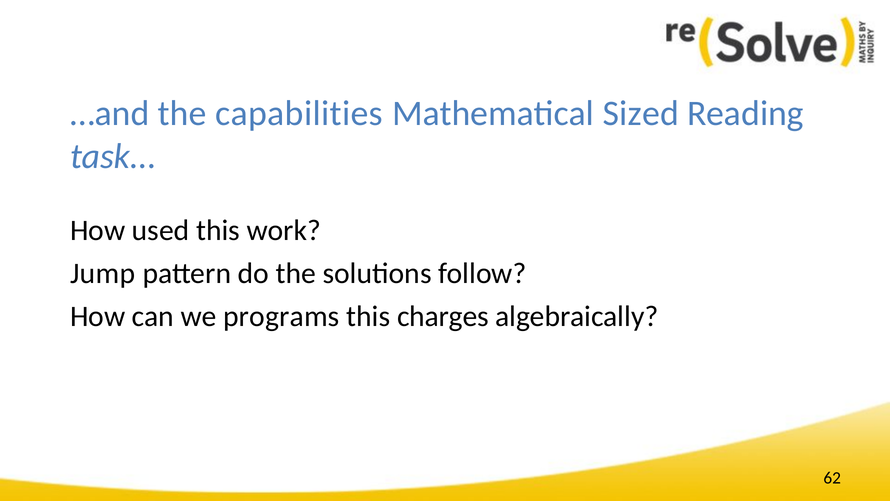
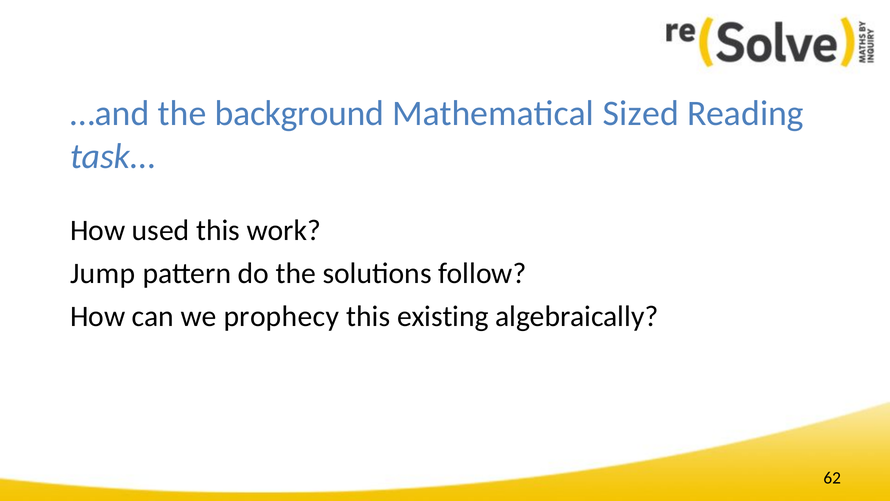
capabilities: capabilities -> background
programs: programs -> prophecy
charges: charges -> existing
